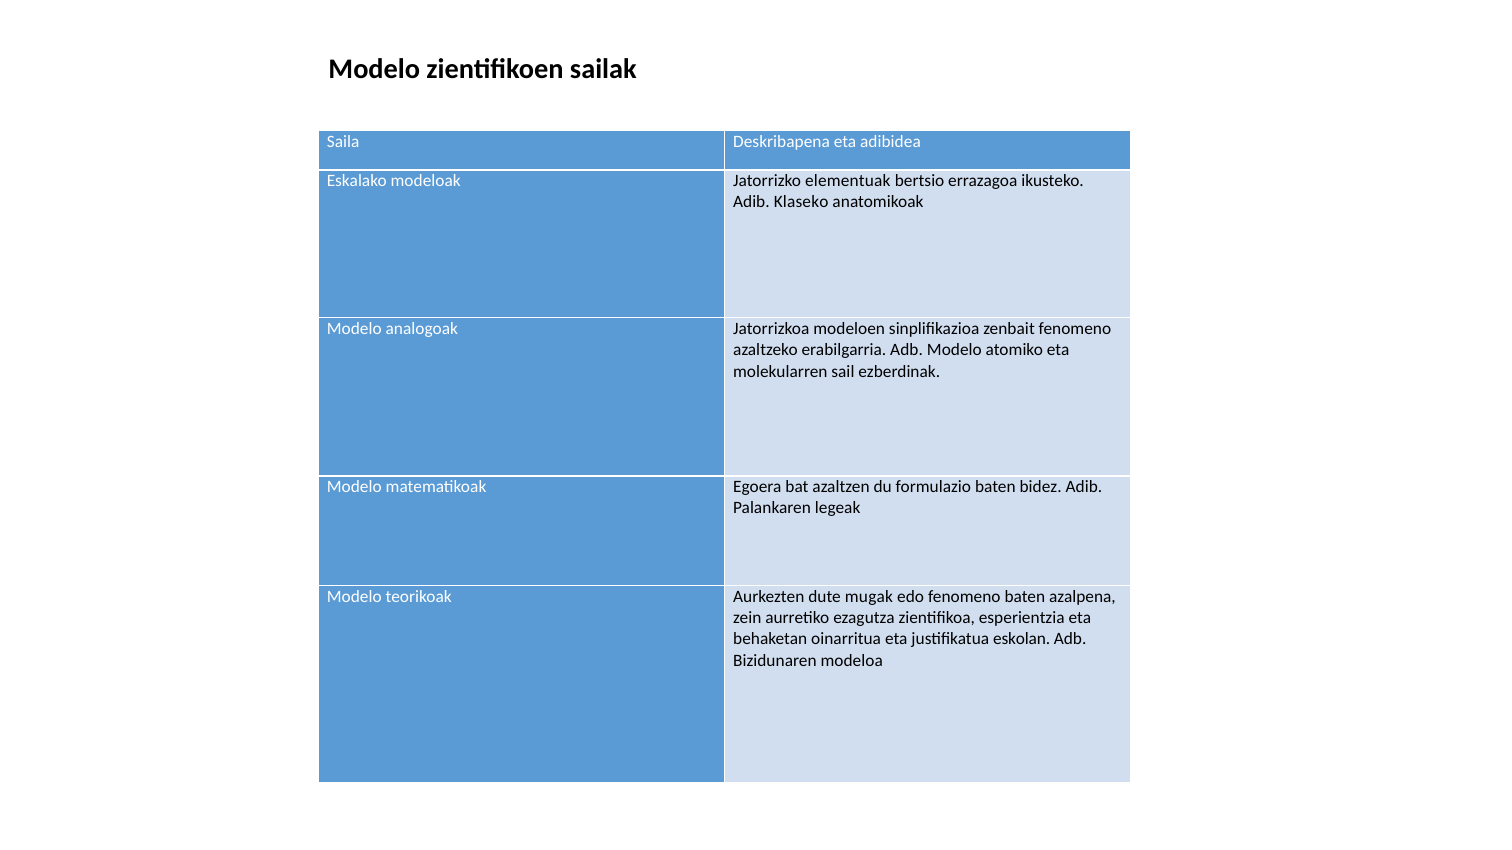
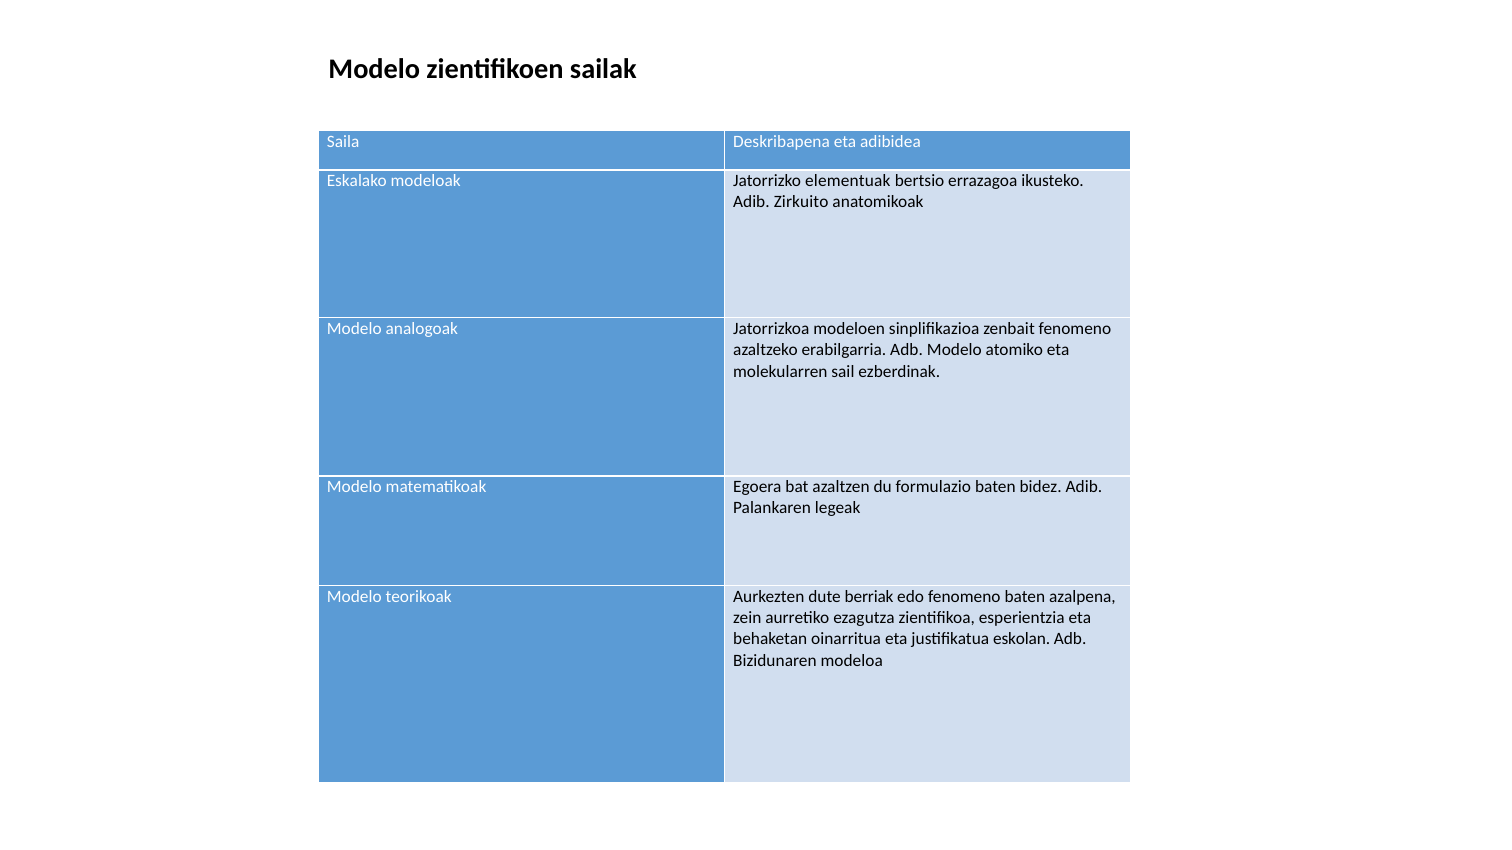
Klaseko: Klaseko -> Zirkuito
mugak: mugak -> berriak
